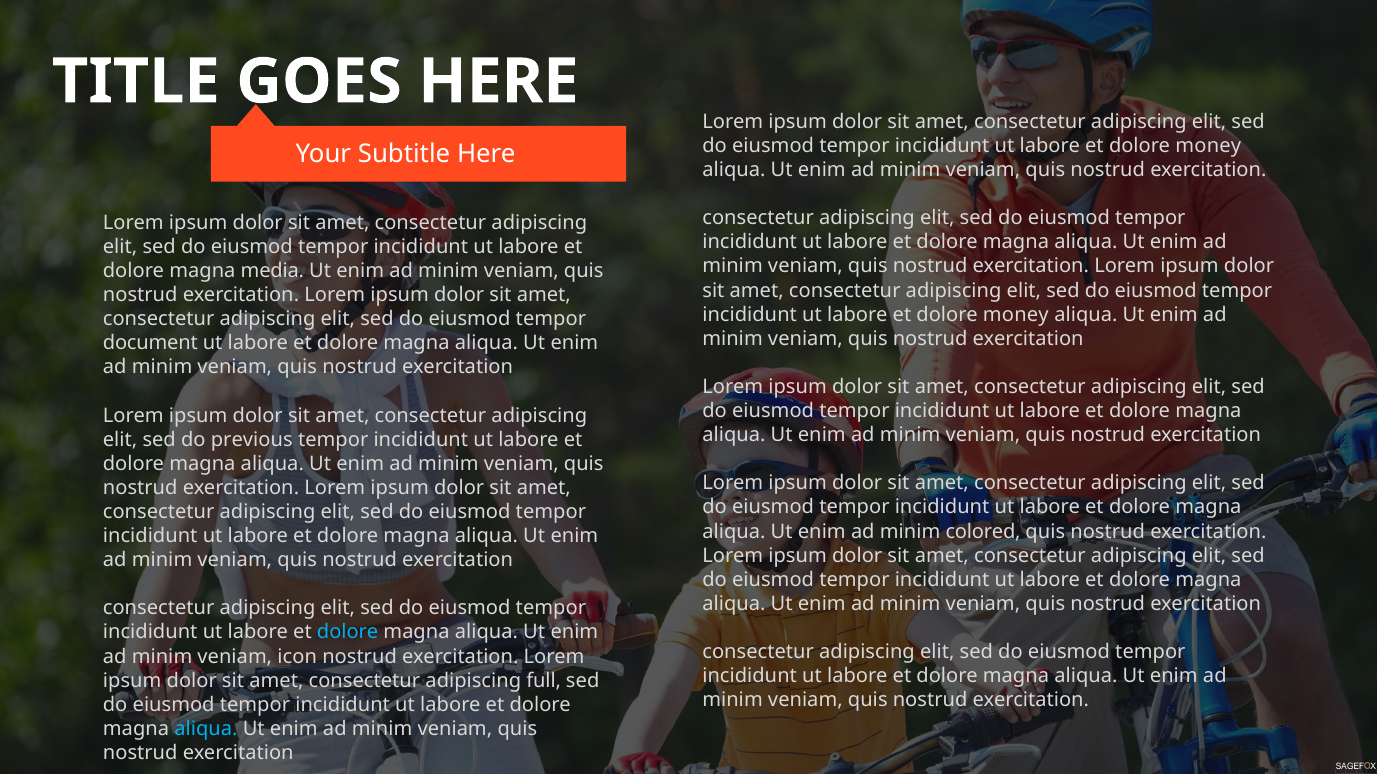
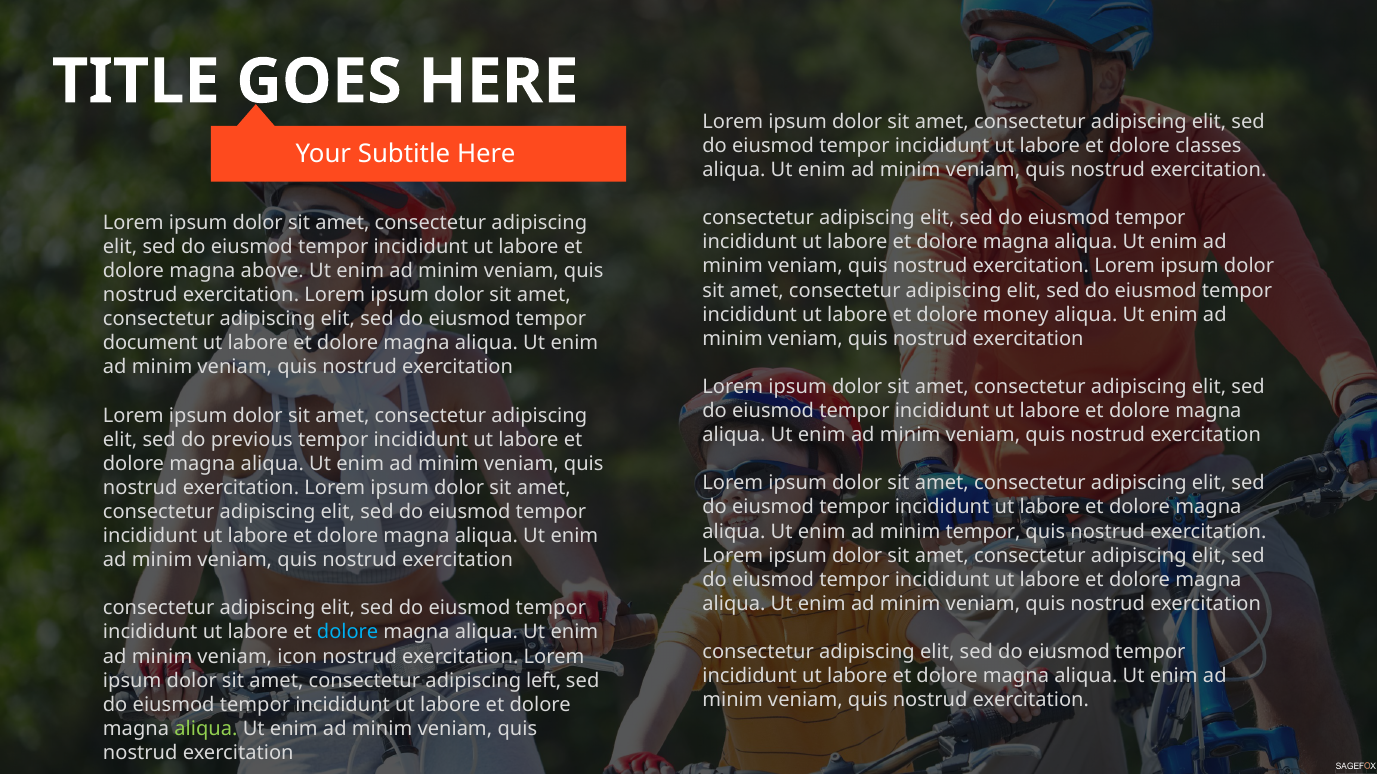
money at (1208, 146): money -> classes
media: media -> above
minim colored: colored -> tempor
full: full -> left
aliqua at (206, 729) colour: light blue -> light green
